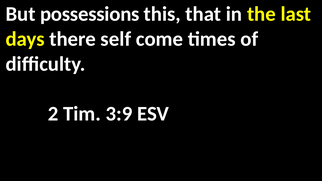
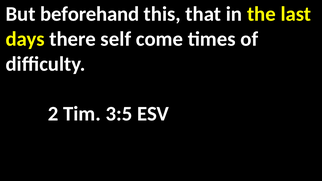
possessions: possessions -> beforehand
3:9: 3:9 -> 3:5
